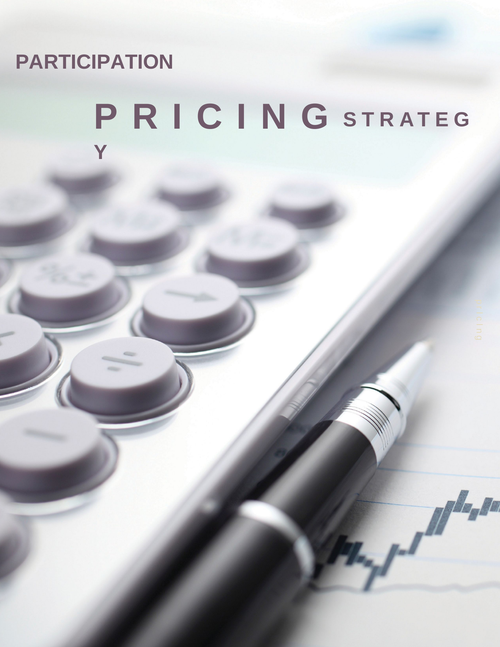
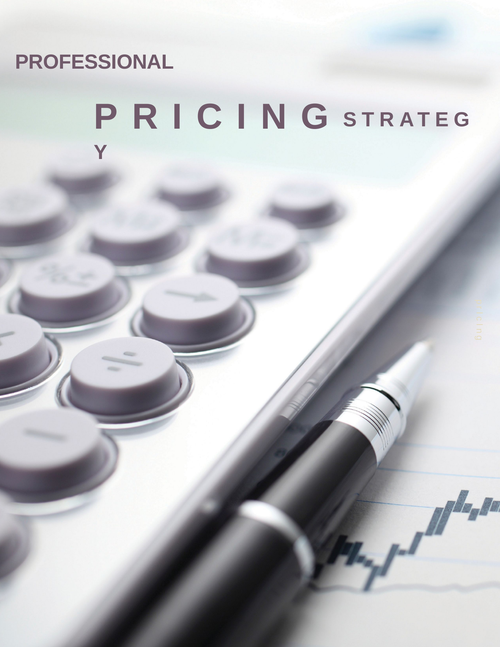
PARTICIPATION: PARTICIPATION -> PROFESSIONAL
